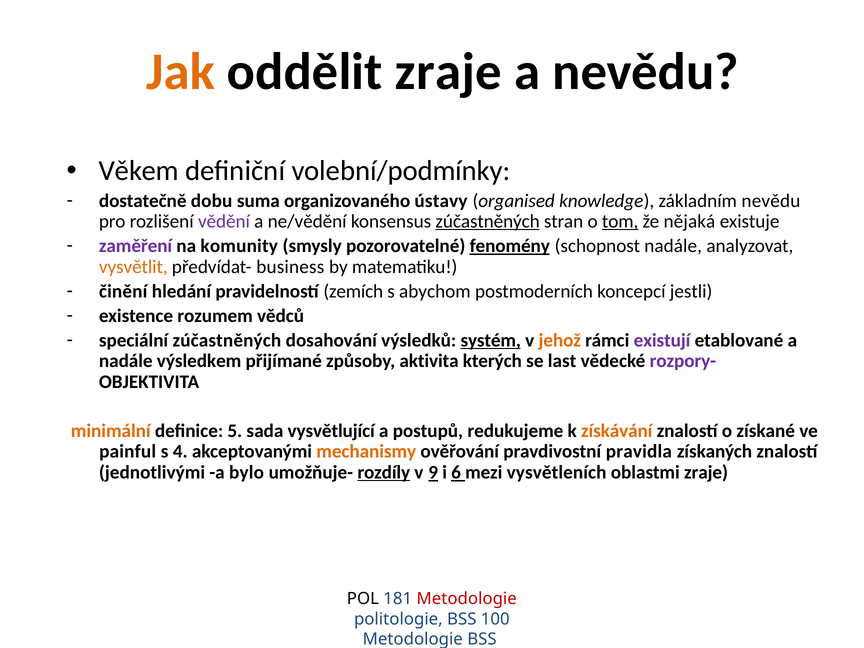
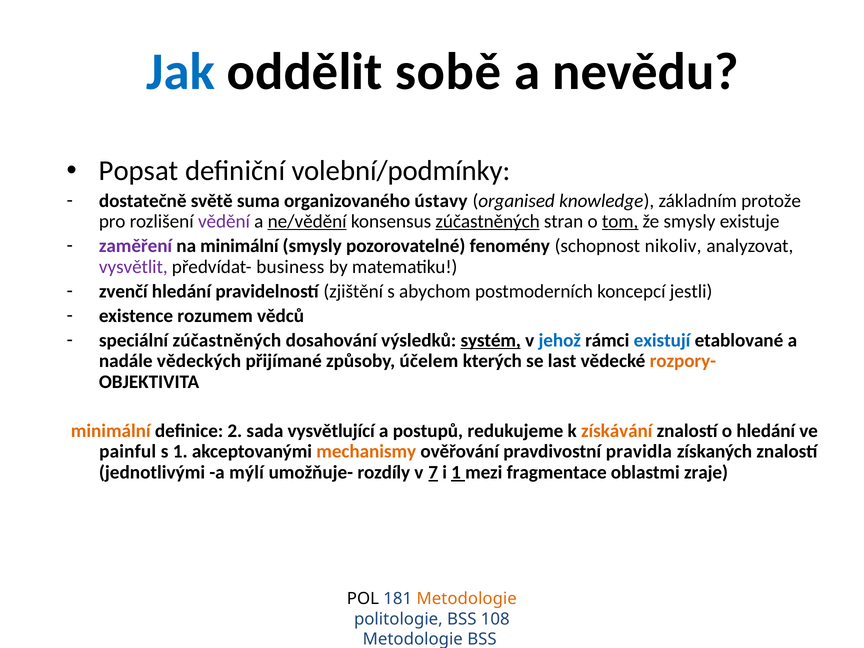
Jak colour: orange -> blue
oddělit zraje: zraje -> sobě
Věkem: Věkem -> Popsat
dobu: dobu -> světě
základním nevědu: nevědu -> protože
ne/vědění underline: none -> present
že nějaká: nějaká -> smysly
na komunity: komunity -> minimální
fenomény underline: present -> none
schopnost nadále: nadále -> nikoliv
vysvětlit colour: orange -> purple
činění: činění -> zvenčí
zemích: zemích -> zjištění
jehož colour: orange -> blue
existují colour: purple -> blue
výsledkem: výsledkem -> vědeckých
aktivita: aktivita -> účelem
rozpory- colour: purple -> orange
5: 5 -> 2
o získané: získané -> hledání
s 4: 4 -> 1
bylo: bylo -> mýlí
rozdíly underline: present -> none
9: 9 -> 7
i 6: 6 -> 1
vysvětleních: vysvětleních -> fragmentace
Metodologie at (467, 599) colour: red -> orange
100: 100 -> 108
